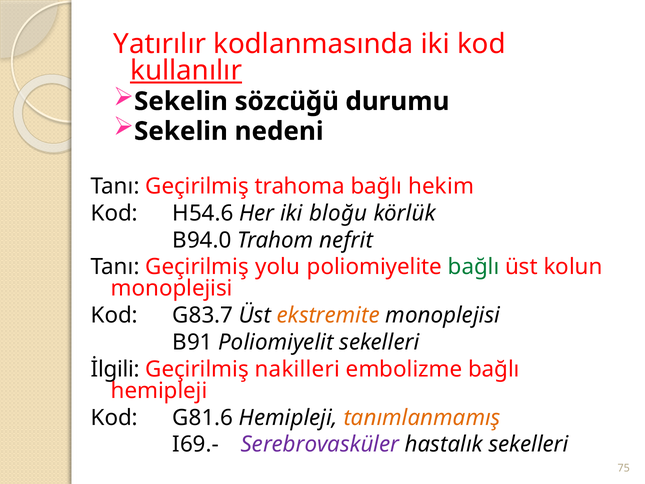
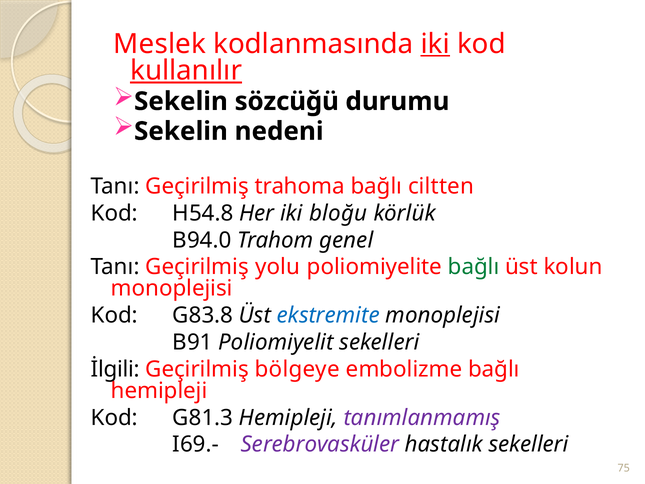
Yatırılır: Yatırılır -> Meslek
iki at (435, 44) underline: none -> present
hekim: hekim -> ciltten
H54.6: H54.6 -> H54.8
nefrit: nefrit -> genel
G83.7: G83.7 -> G83.8
ekstremite colour: orange -> blue
nakilleri: nakilleri -> bölgeye
G81.6: G81.6 -> G81.3
tanımlanmamış colour: orange -> purple
